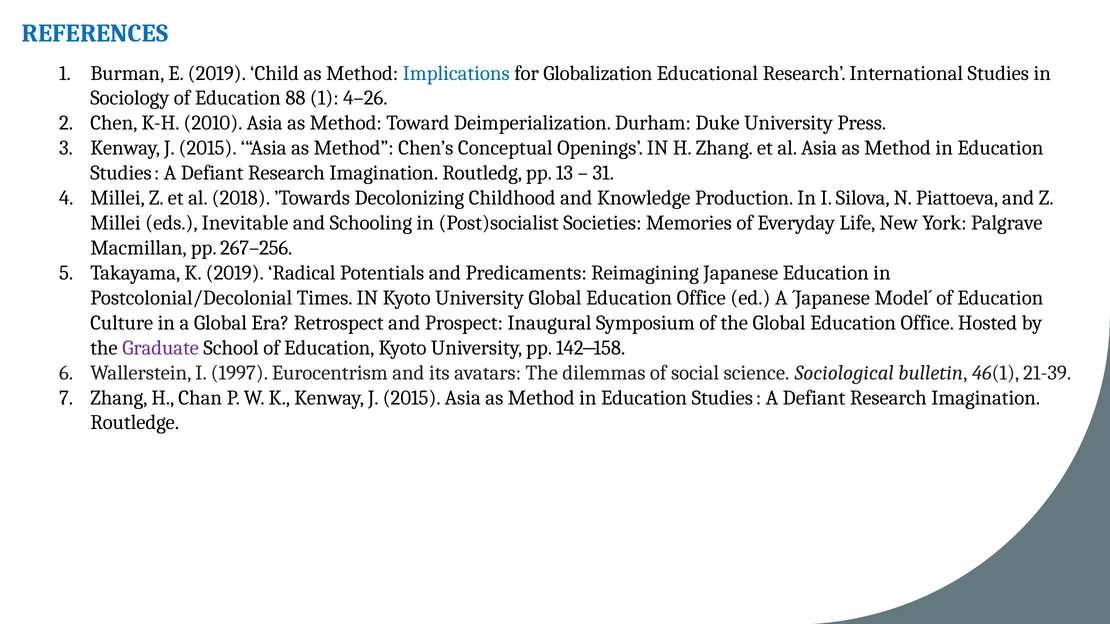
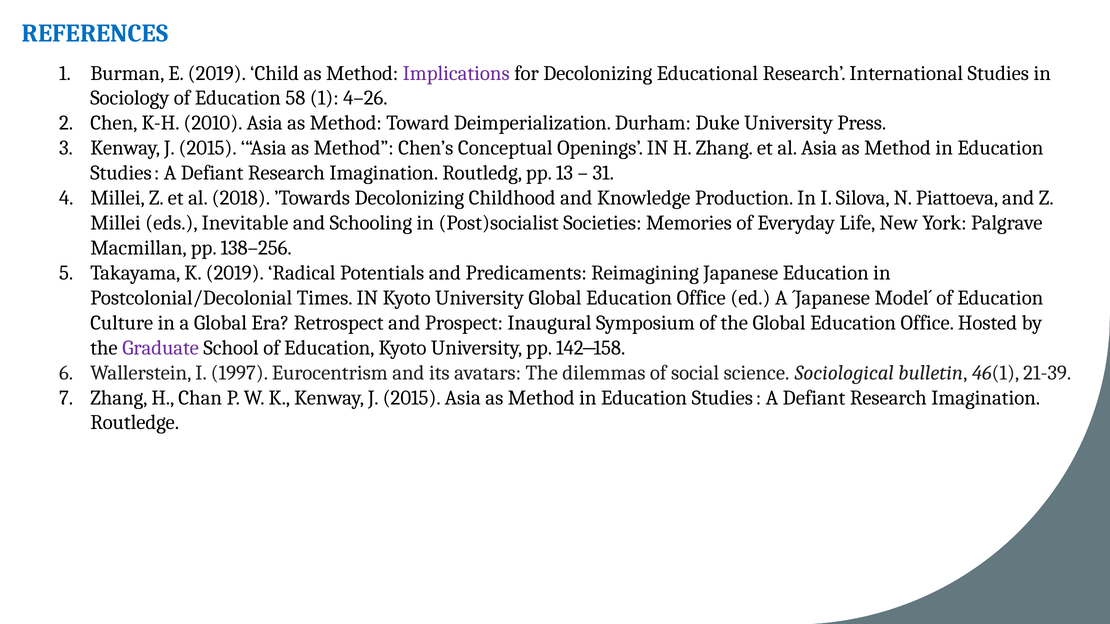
Implications colour: blue -> purple
for Globalization: Globalization -> Decolonizing
88: 88 -> 58
267–256: 267–256 -> 138–256
